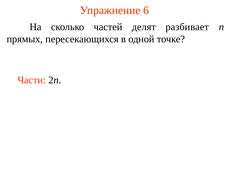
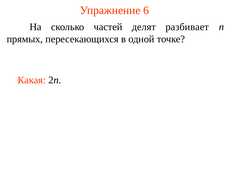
Части: Части -> Какая
